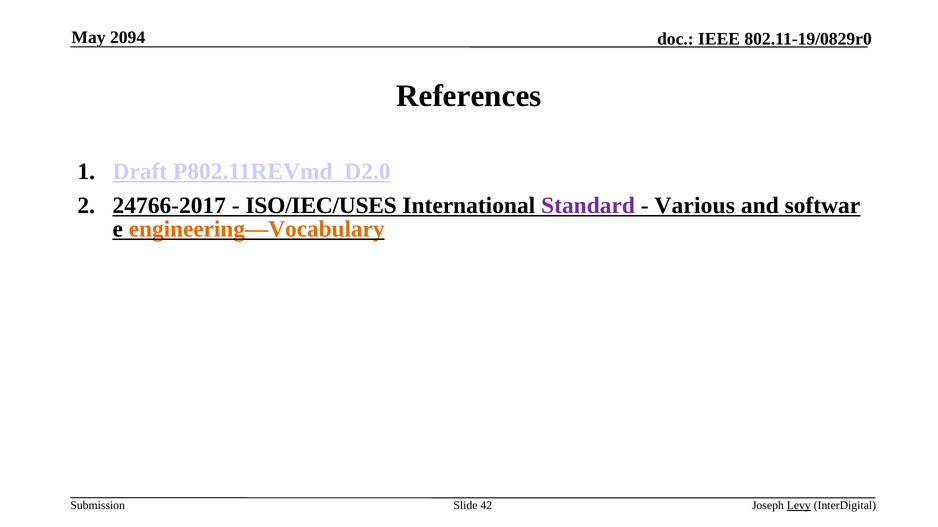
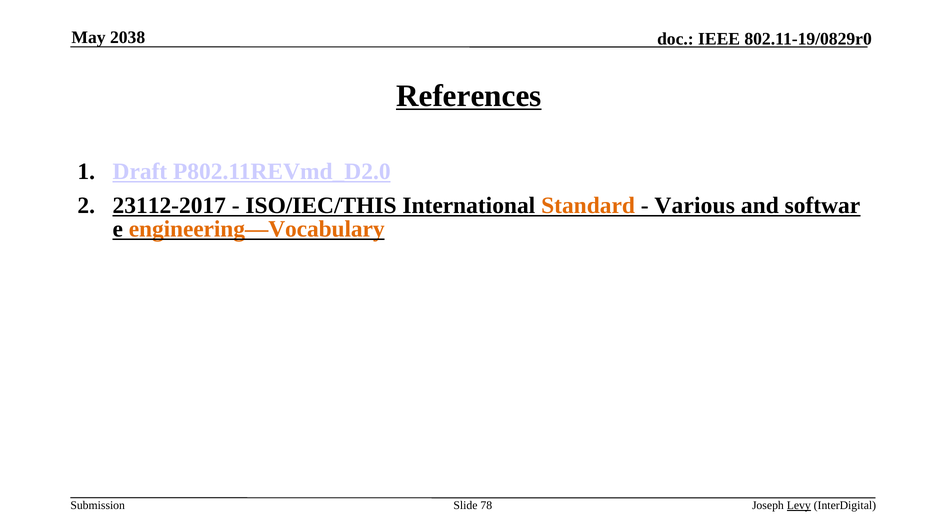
2094: 2094 -> 2038
References underline: none -> present
24766-2017: 24766-2017 -> 23112-2017
ISO/IEC/USES: ISO/IEC/USES -> ISO/IEC/THIS
Standard colour: purple -> orange
42: 42 -> 78
